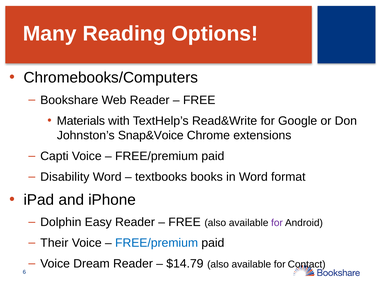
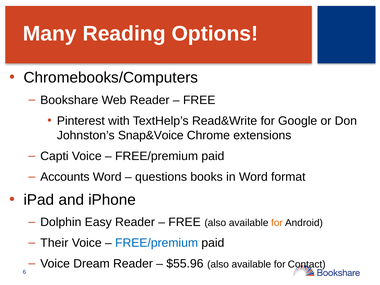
Materials: Materials -> Pinterest
Disability: Disability -> Accounts
textbooks: textbooks -> questions
for at (277, 223) colour: purple -> orange
$14.79: $14.79 -> $55.96
